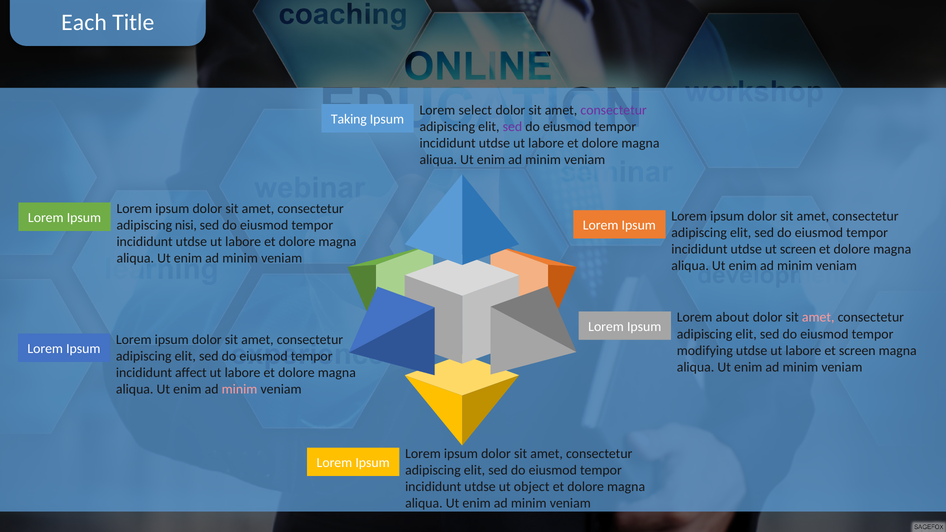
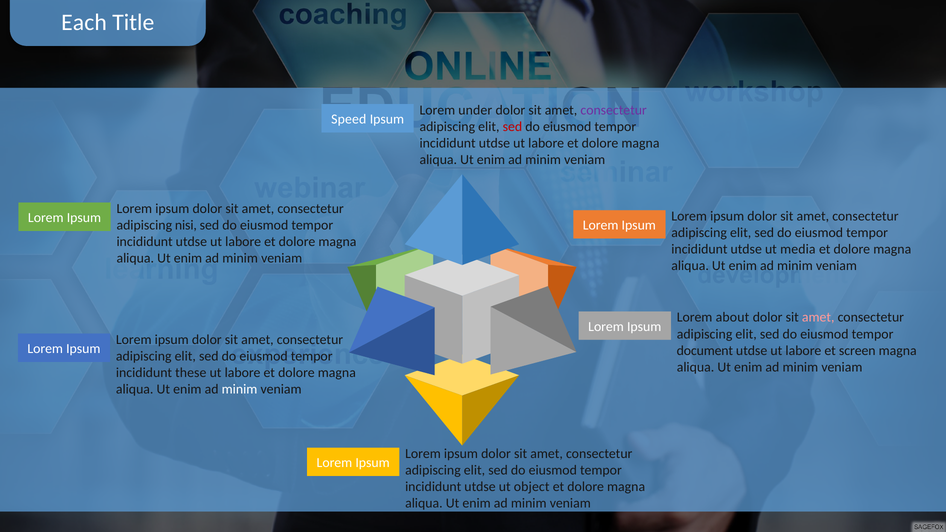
select: select -> under
Taking: Taking -> Speed
sed at (512, 127) colour: purple -> red
ut screen: screen -> media
modifying: modifying -> document
affect: affect -> these
minim at (240, 389) colour: pink -> white
